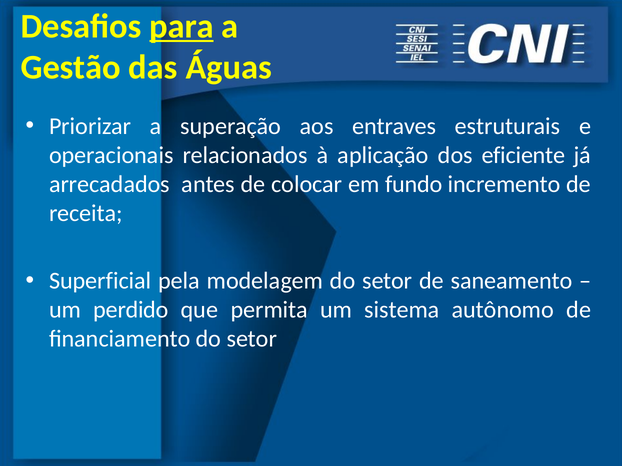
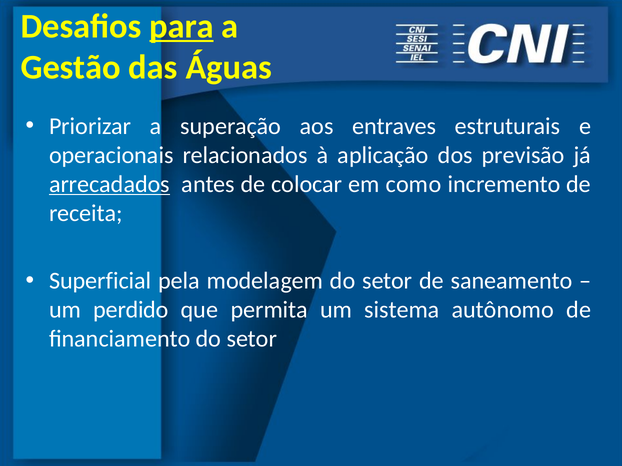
eficiente: eficiente -> previsão
arrecadados underline: none -> present
fundo: fundo -> como
